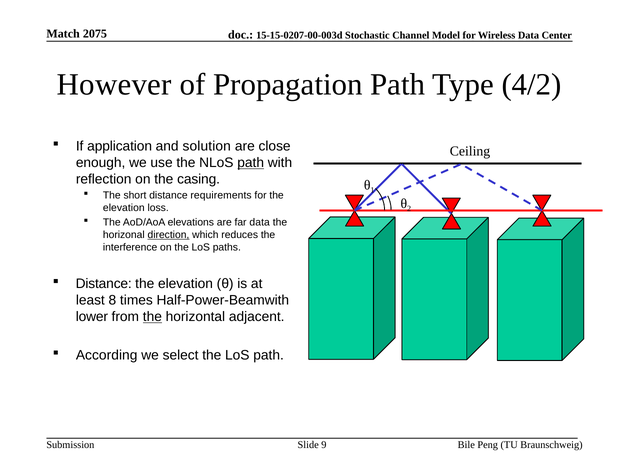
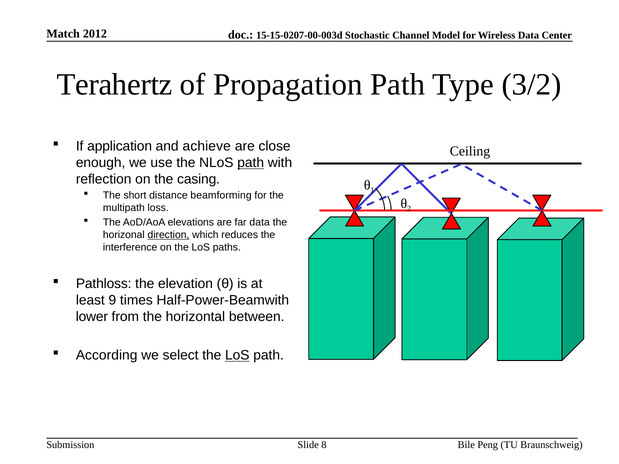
2075: 2075 -> 2012
However: However -> Terahertz
4/2: 4/2 -> 3/2
solution: solution -> achieve
requirements: requirements -> beamforming
elevation at (124, 208): elevation -> multipath
Distance at (104, 284): Distance -> Pathloss
8: 8 -> 9
the at (152, 317) underline: present -> none
adjacent: adjacent -> between
LoS at (237, 355) underline: none -> present
9: 9 -> 8
